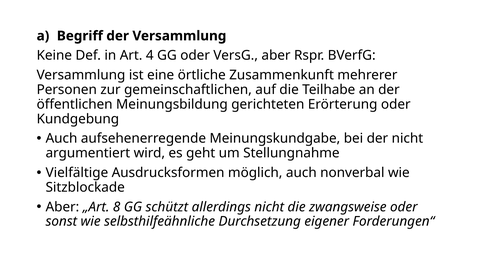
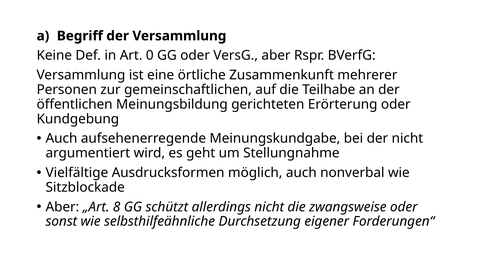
4: 4 -> 0
